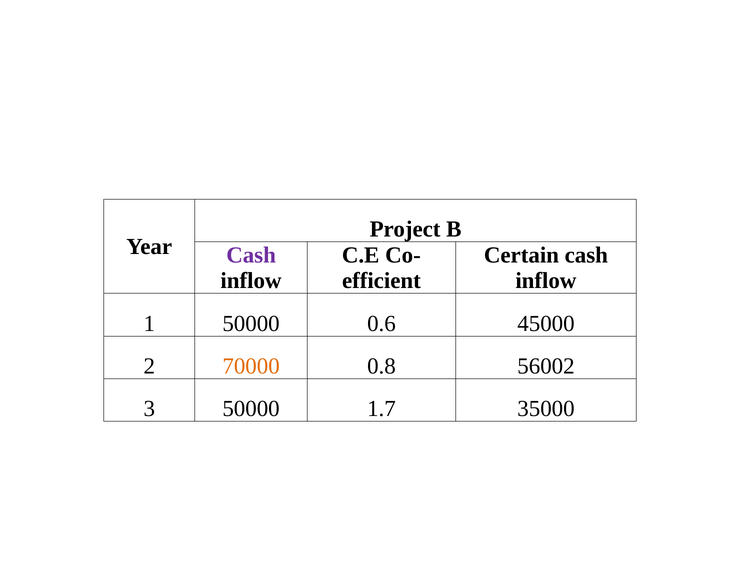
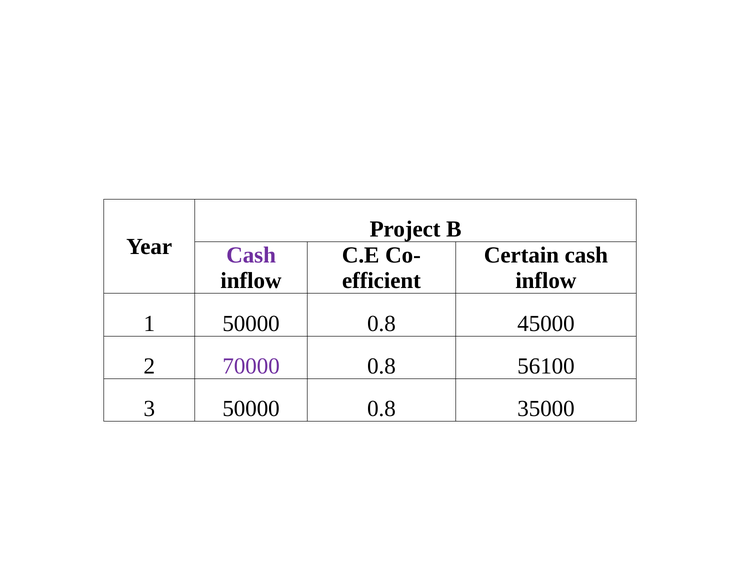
1 50000 0.6: 0.6 -> 0.8
70000 colour: orange -> purple
56002: 56002 -> 56100
3 50000 1.7: 1.7 -> 0.8
